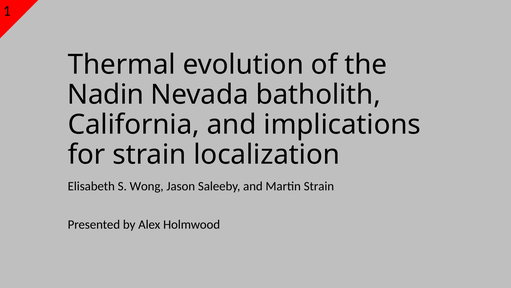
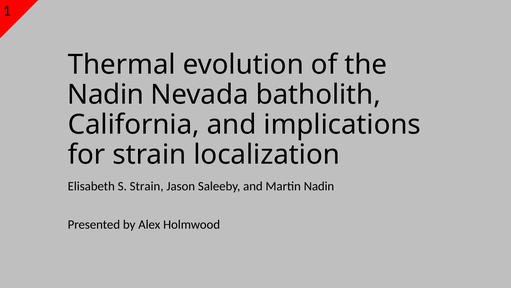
S Wong: Wong -> Strain
Martin Strain: Strain -> Nadin
